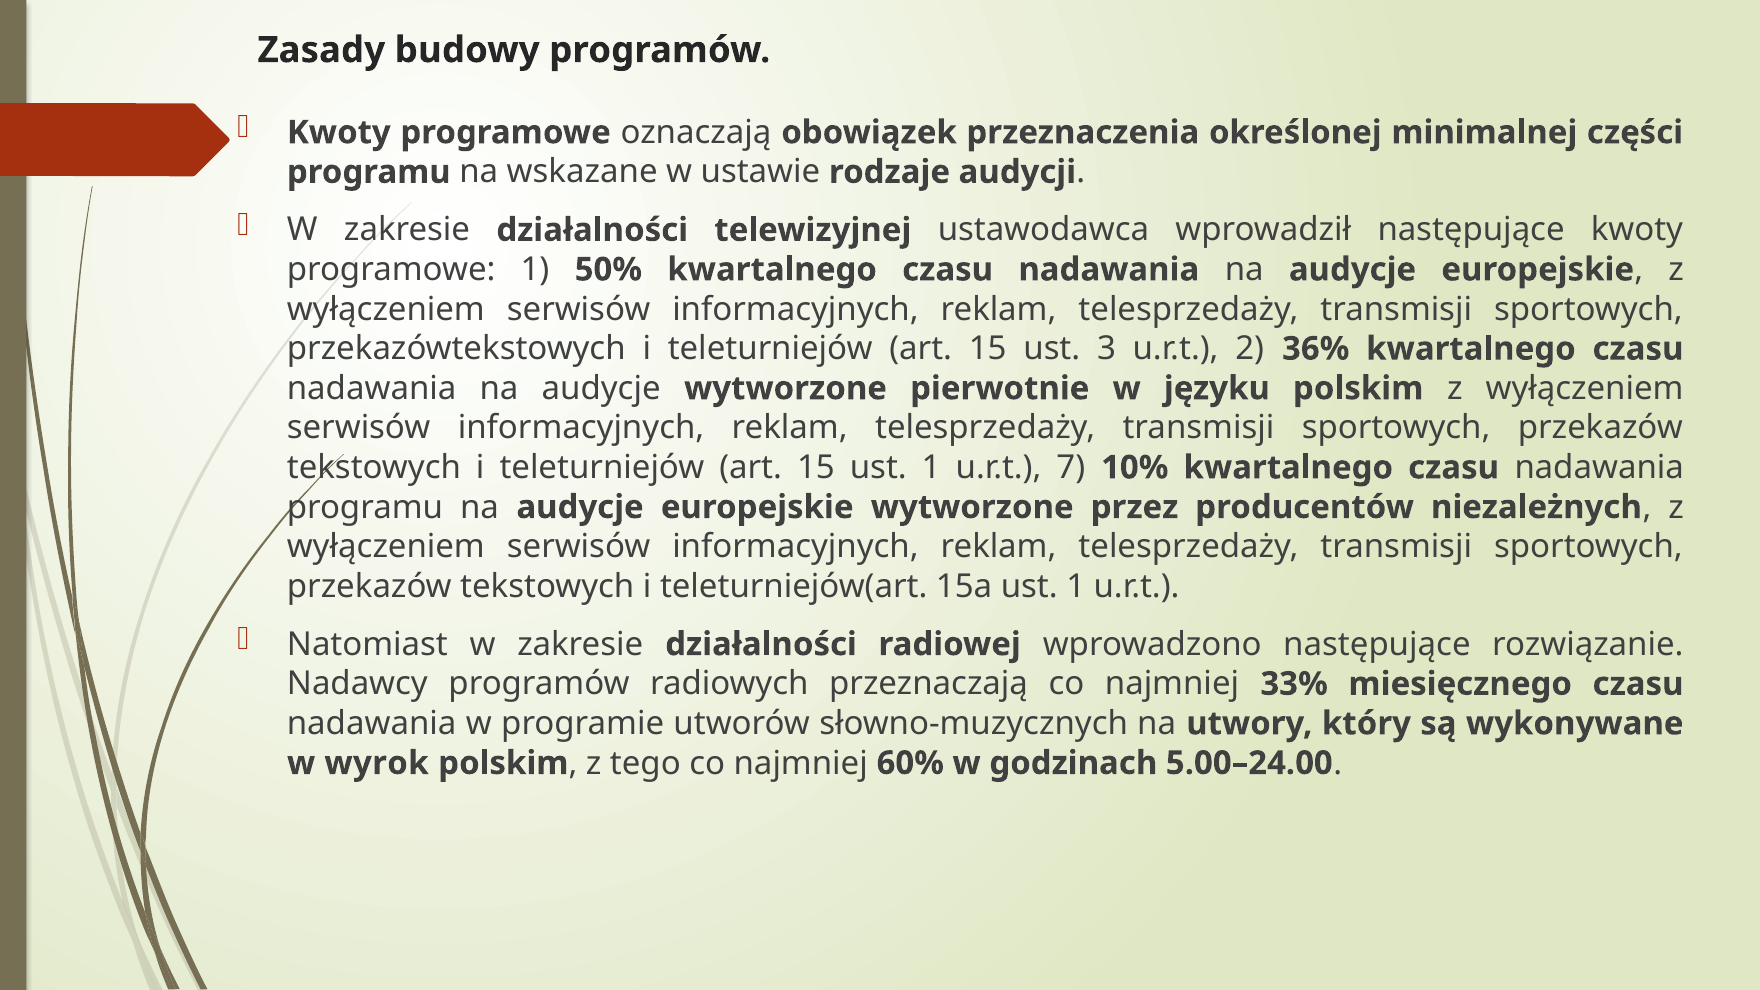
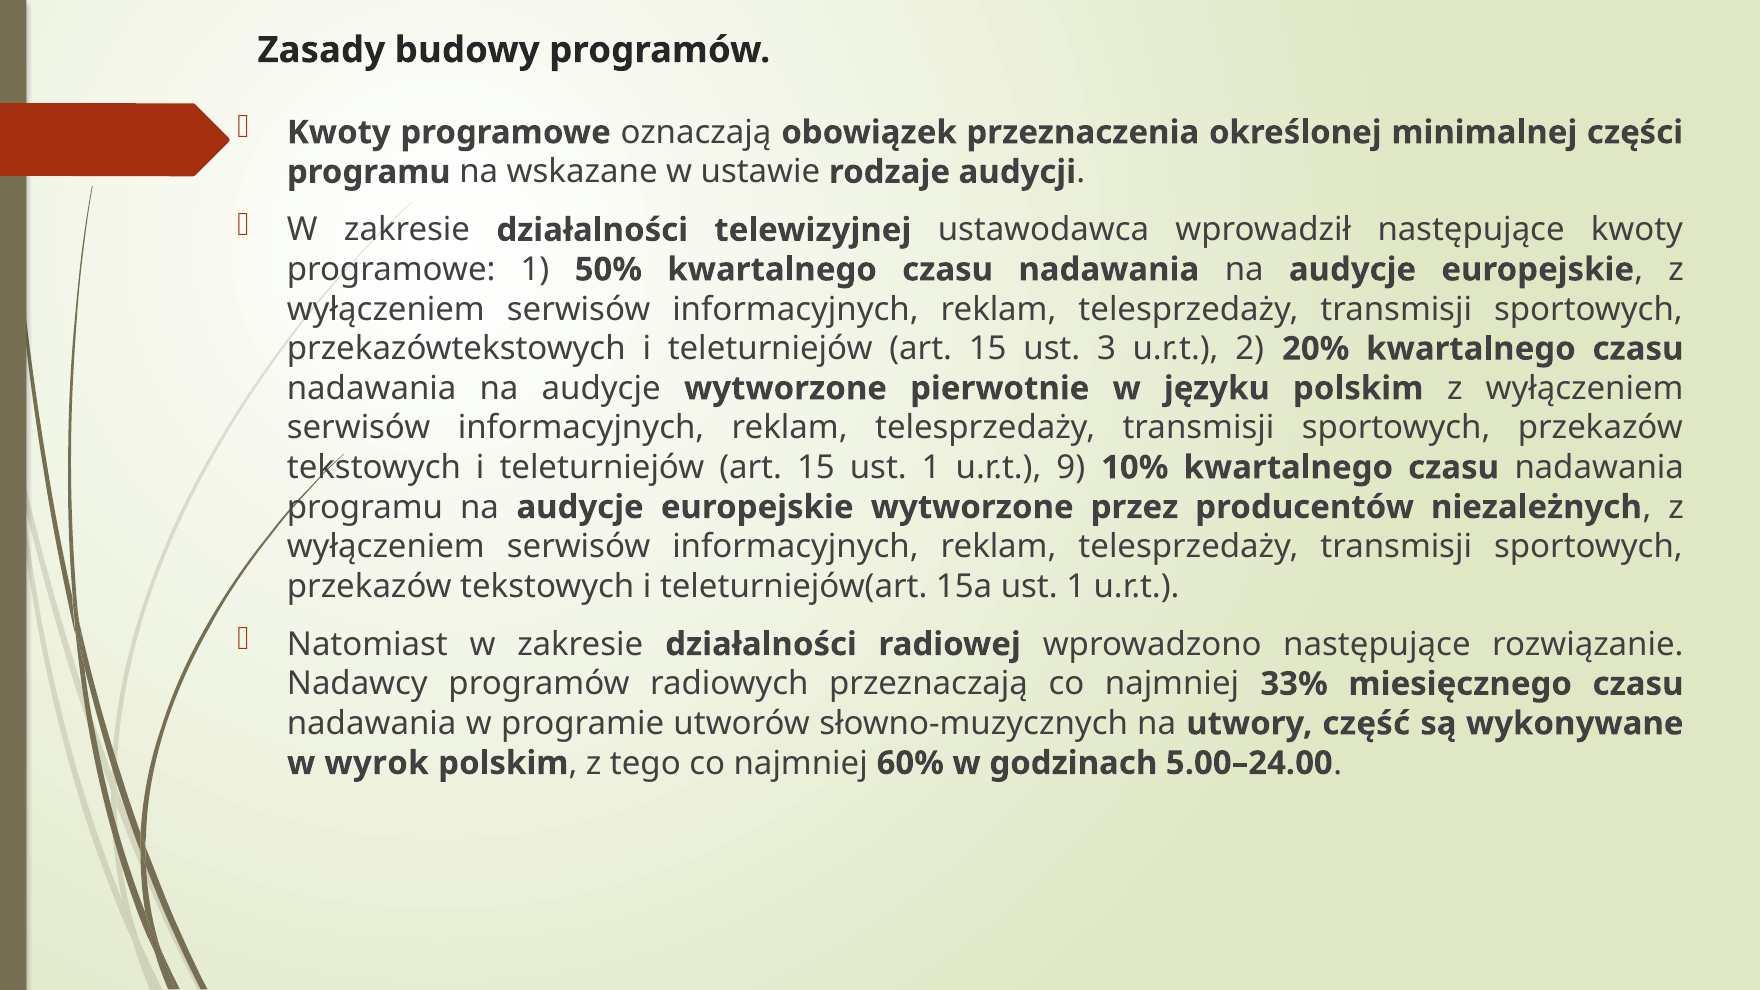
36%: 36% -> 20%
7: 7 -> 9
który: który -> część
